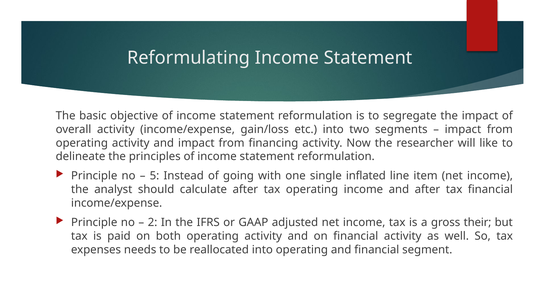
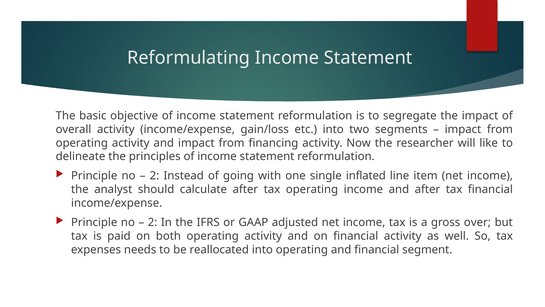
5 at (155, 176): 5 -> 2
their: their -> over
